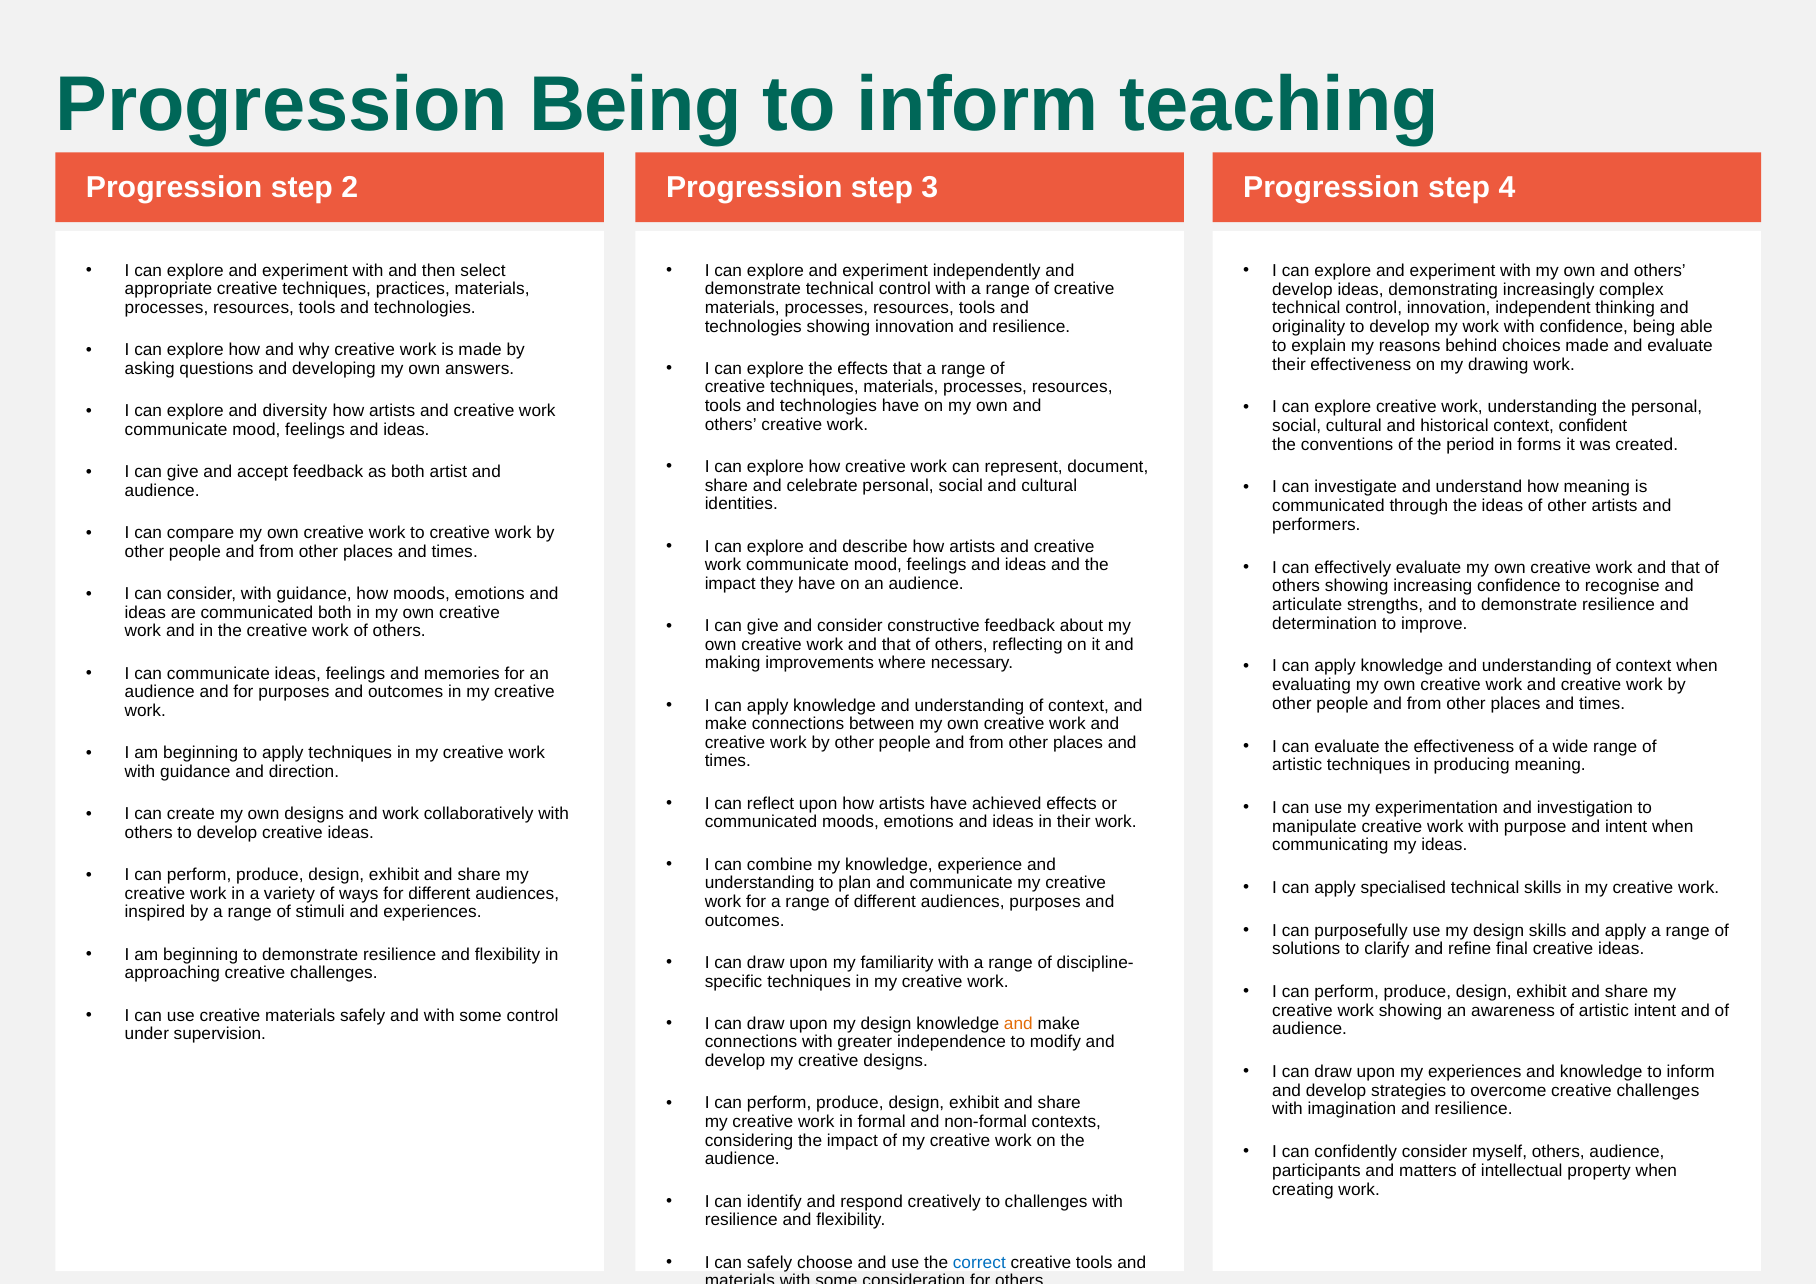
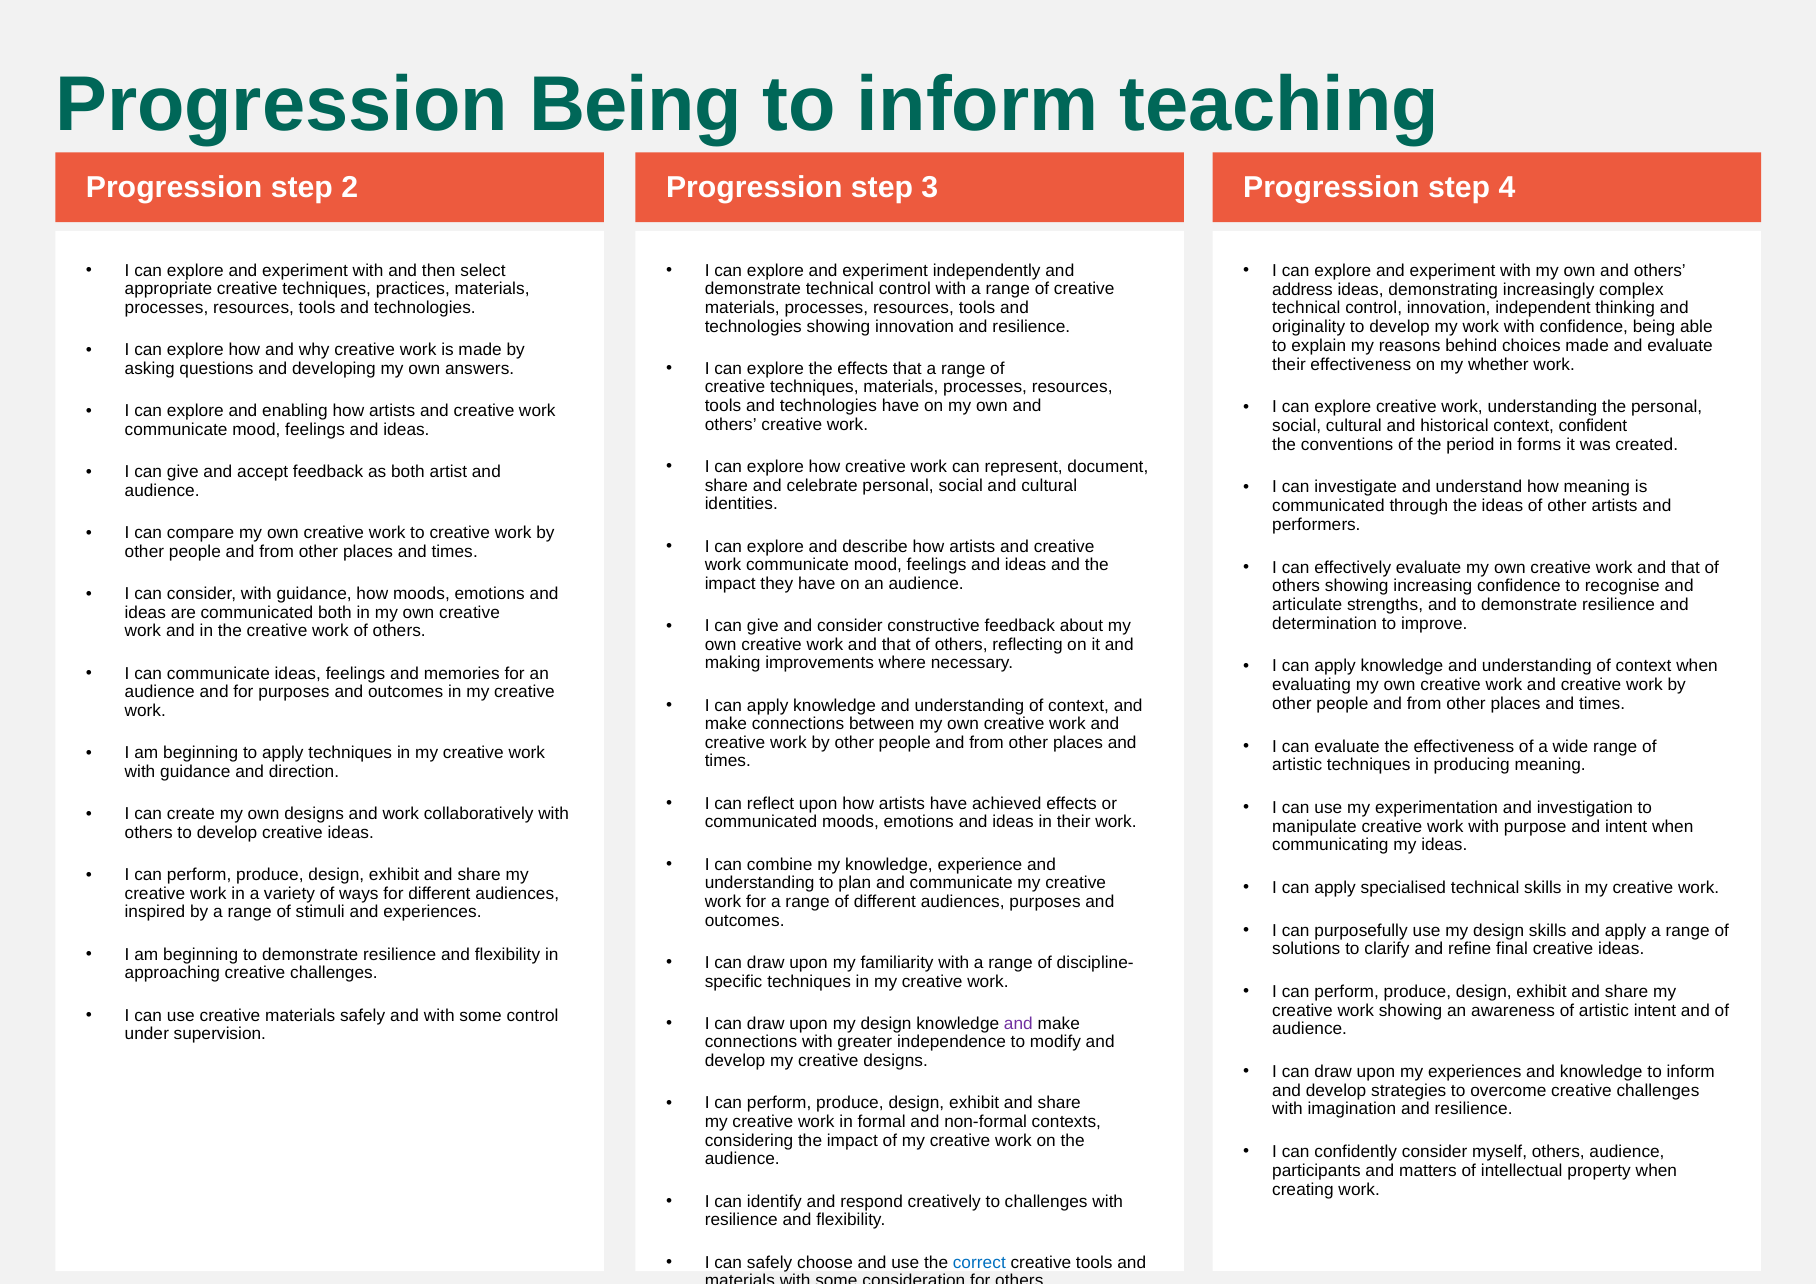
develop at (1302, 290): develop -> address
drawing: drawing -> whether
diversity: diversity -> enabling
and at (1018, 1024) colour: orange -> purple
